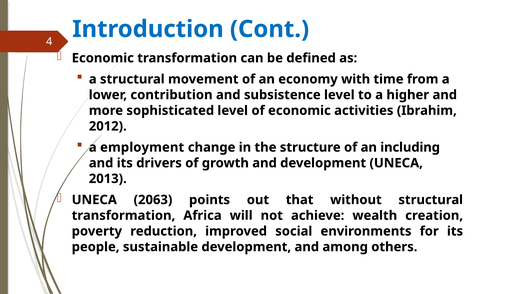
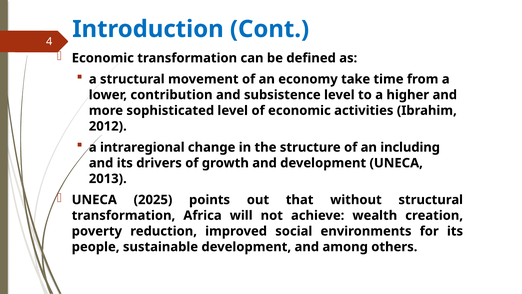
with: with -> take
employment: employment -> intraregional
2063: 2063 -> 2025
